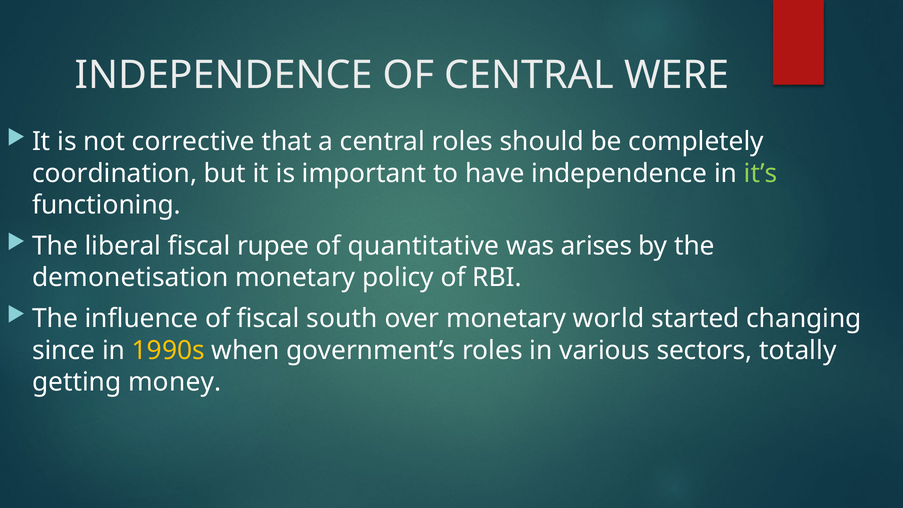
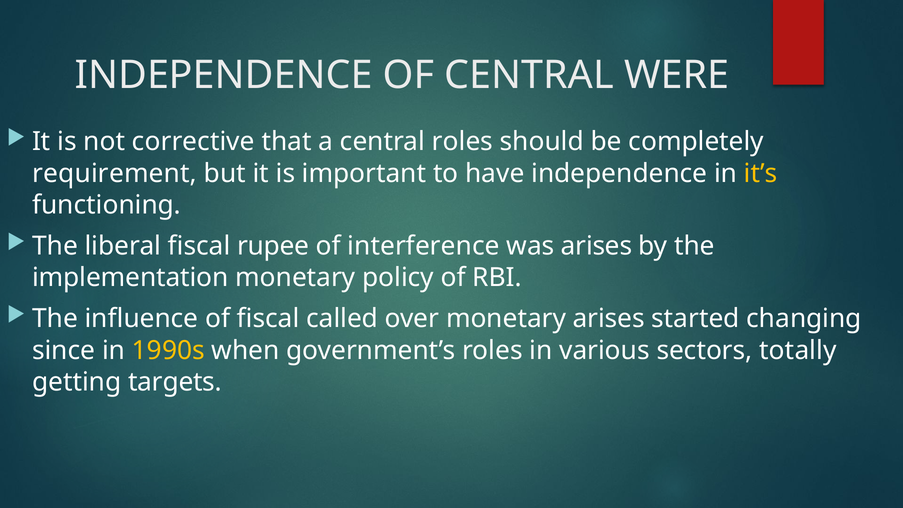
coordination: coordination -> requirement
it’s colour: light green -> yellow
quantitative: quantitative -> interference
demonetisation: demonetisation -> implementation
south: south -> called
monetary world: world -> arises
money: money -> targets
